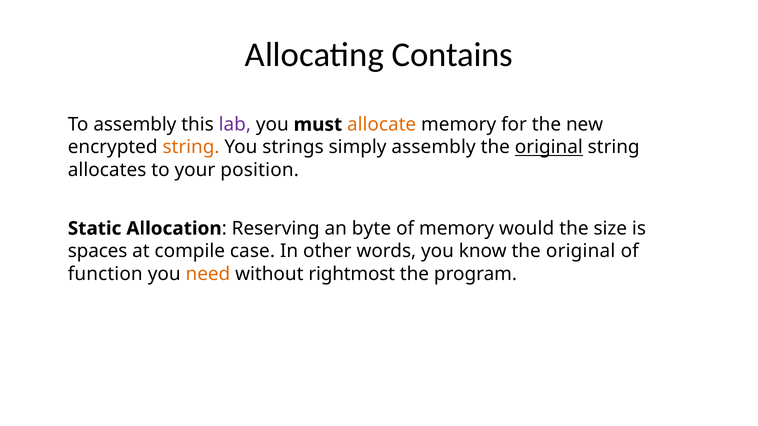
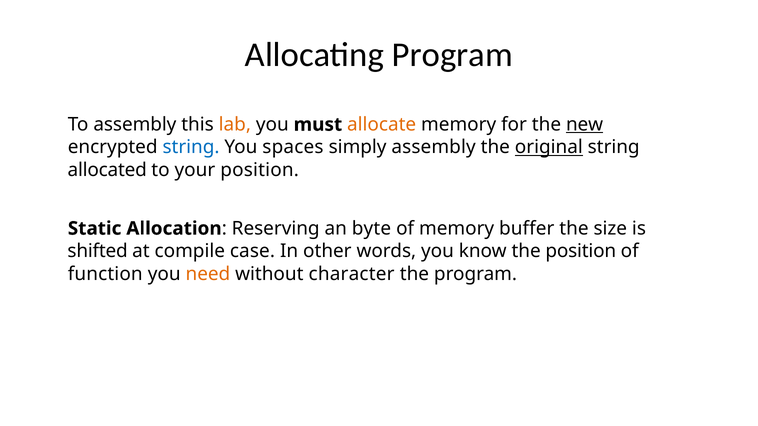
Allocating Contains: Contains -> Program
lab colour: purple -> orange
new underline: none -> present
string at (191, 147) colour: orange -> blue
strings: strings -> spaces
allocates: allocates -> allocated
would: would -> buffer
spaces: spaces -> shifted
know the original: original -> position
rightmost: rightmost -> character
